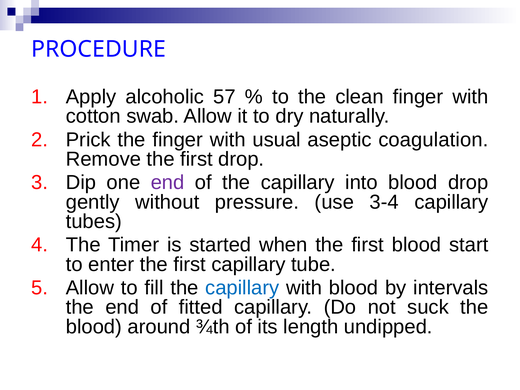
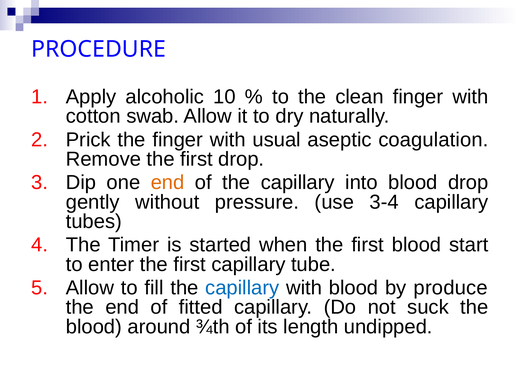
57: 57 -> 10
end at (168, 183) colour: purple -> orange
intervals: intervals -> produce
